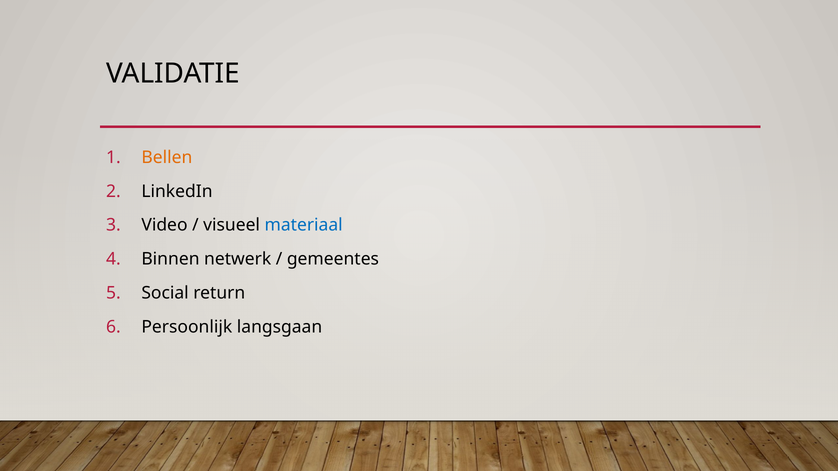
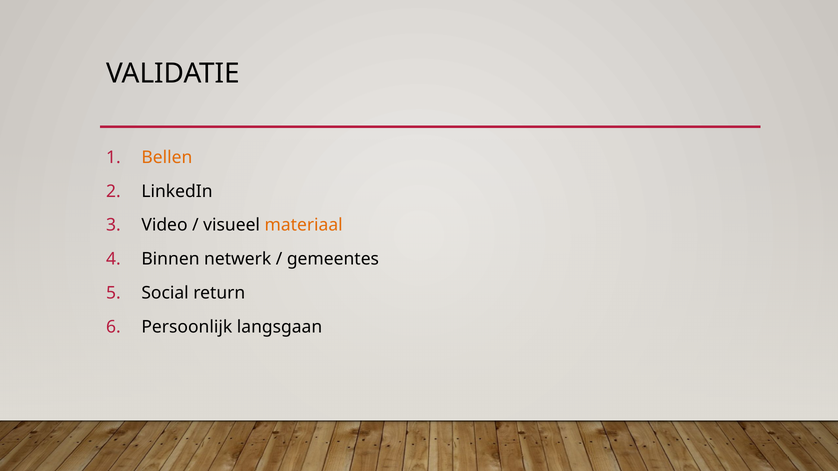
materiaal colour: blue -> orange
